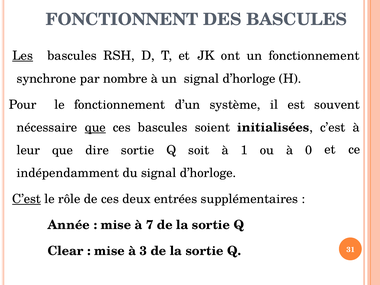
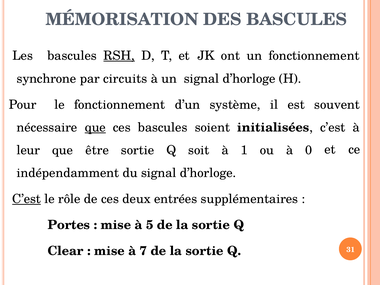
FONCTIONNENT: FONCTIONNENT -> MÉMORISATION
Les underline: present -> none
RSH underline: none -> present
nombre: nombre -> circuits
dire: dire -> être
Année: Année -> Portes
7: 7 -> 5
3: 3 -> 7
